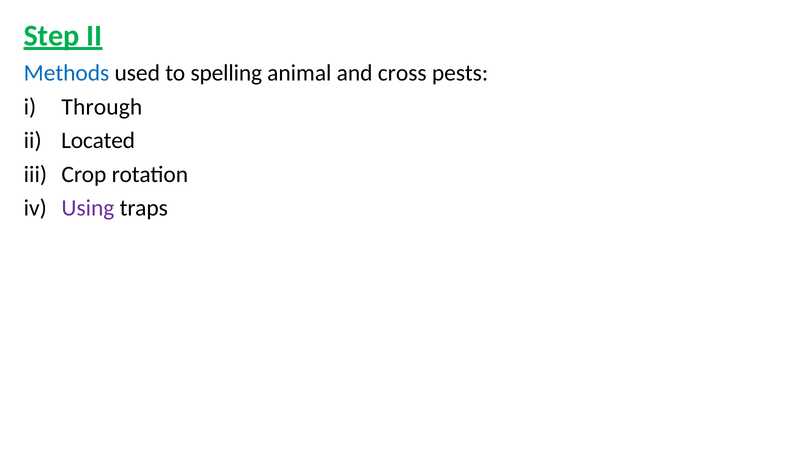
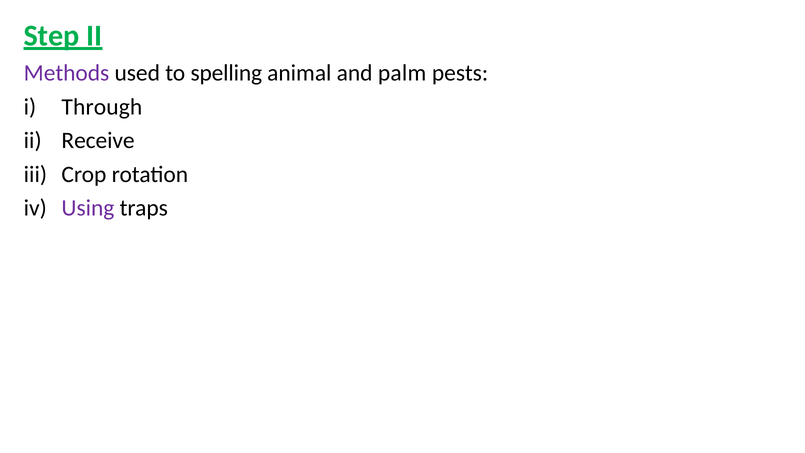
Methods colour: blue -> purple
cross: cross -> palm
Located: Located -> Receive
